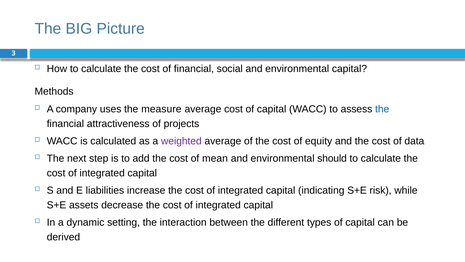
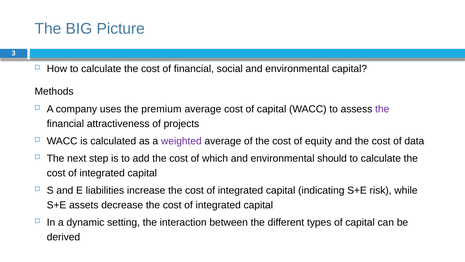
measure: measure -> premium
the at (382, 109) colour: blue -> purple
mean: mean -> which
